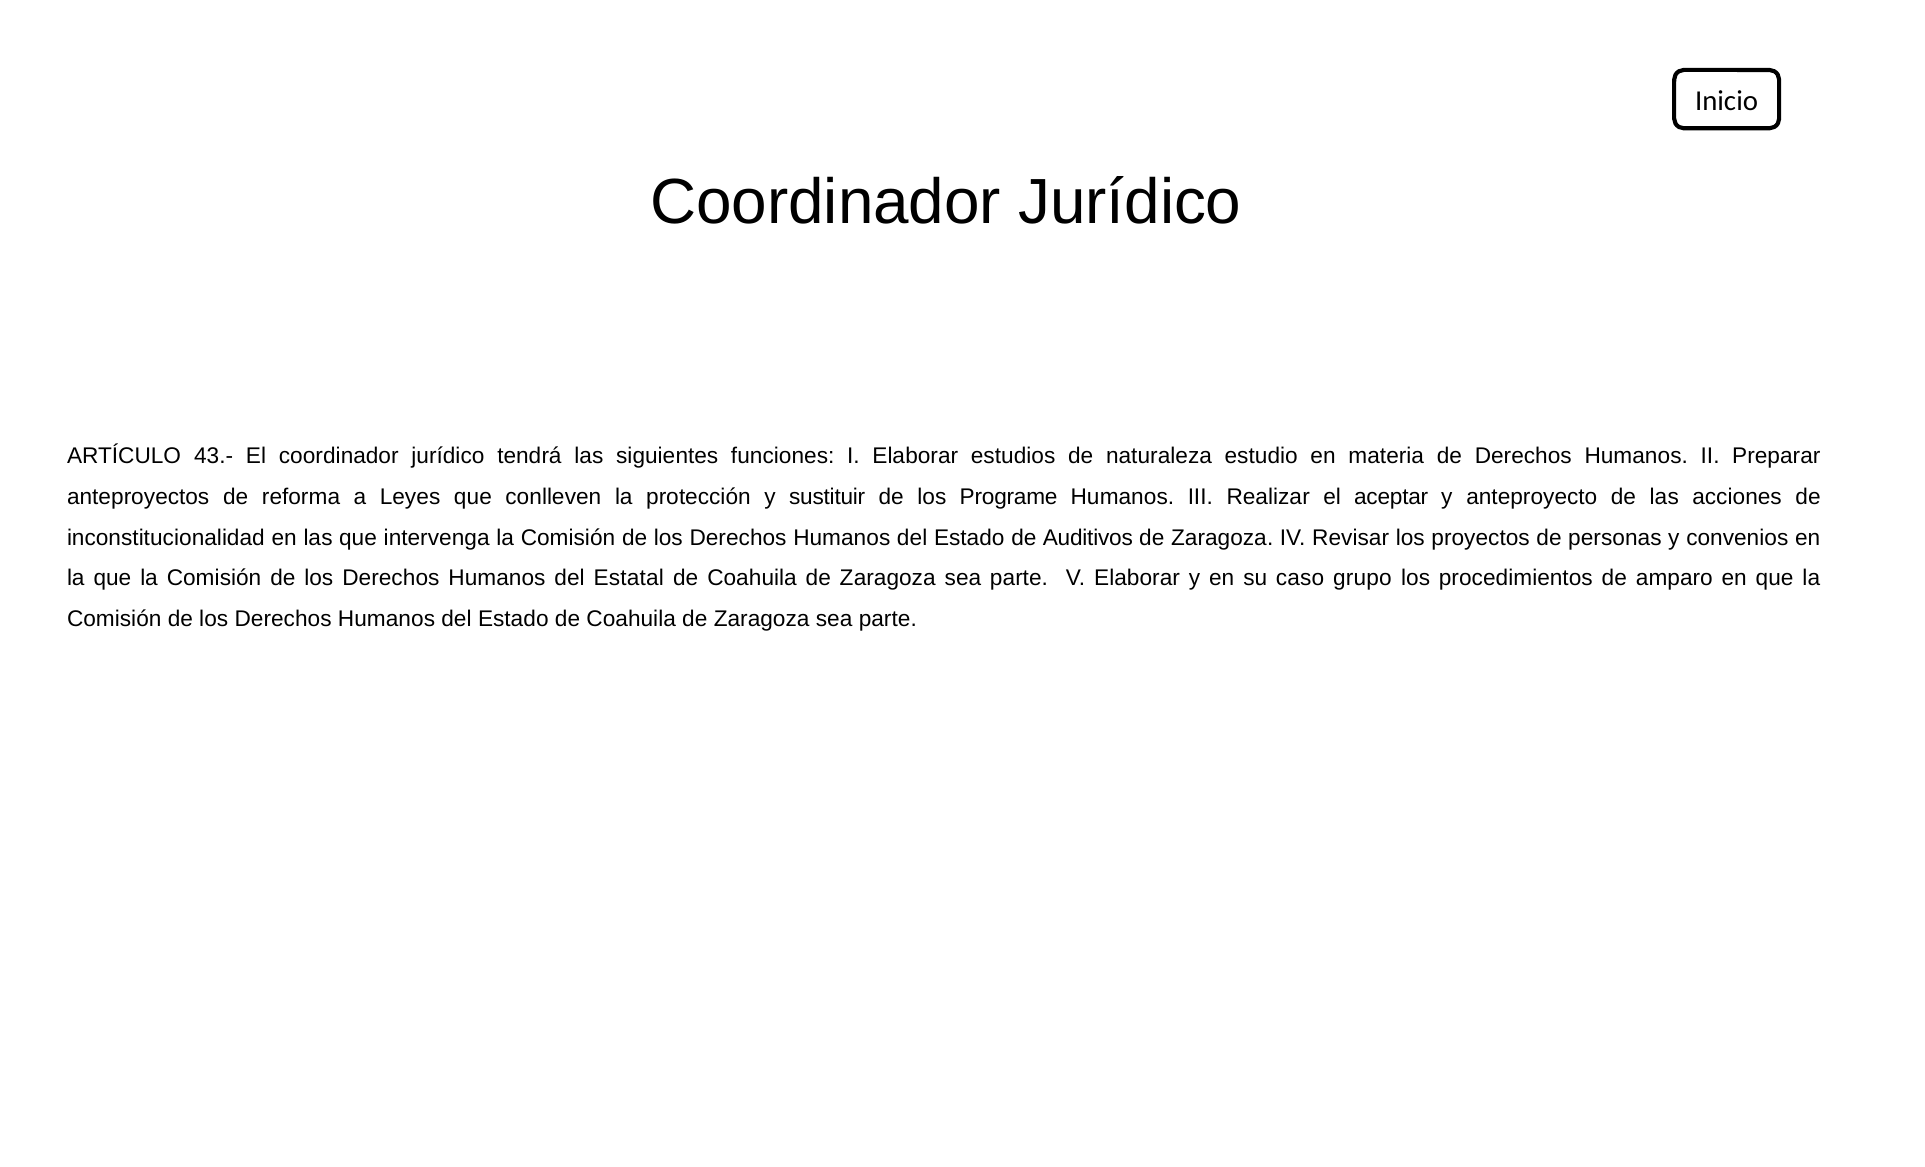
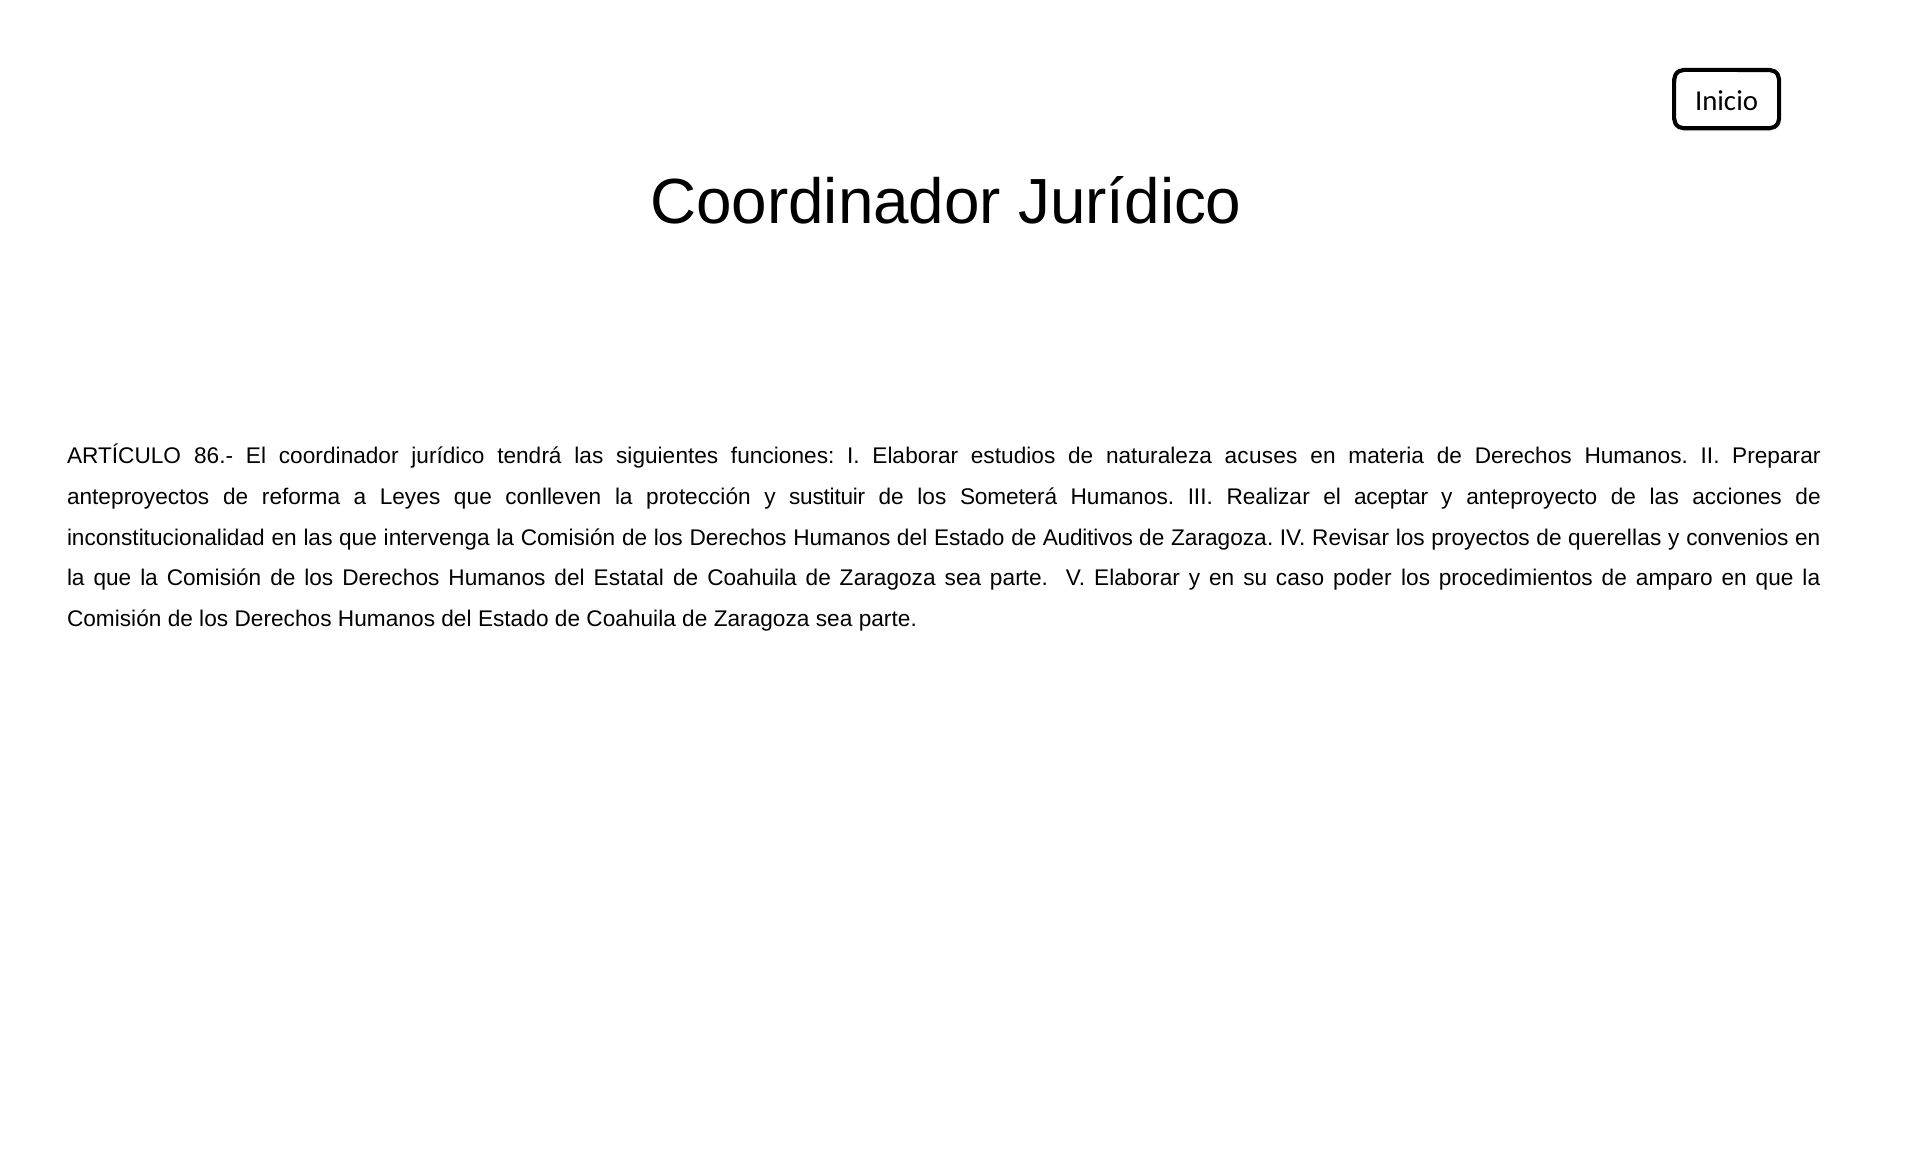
43.-: 43.- -> 86.-
estudio: estudio -> acuses
Programe: Programe -> Someterá
personas: personas -> querellas
grupo: grupo -> poder
